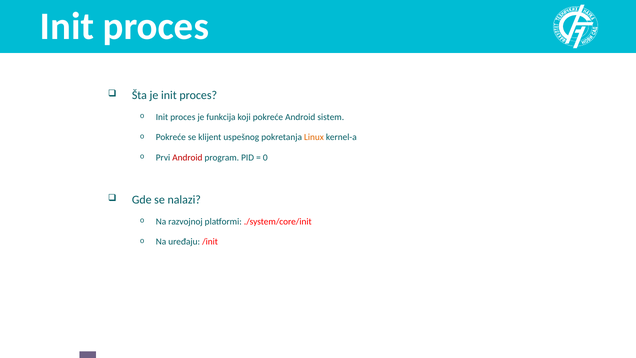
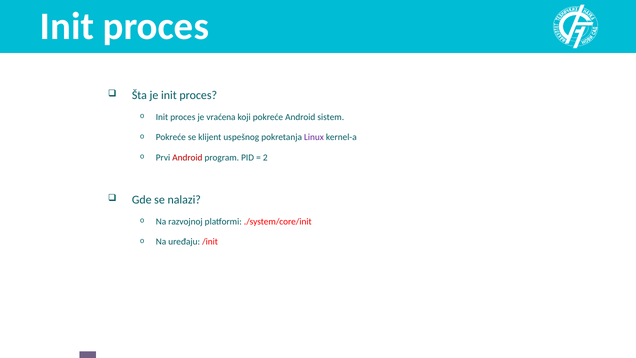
funkcija: funkcija -> vraćena
Linux colour: orange -> purple
0: 0 -> 2
